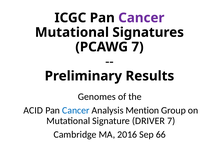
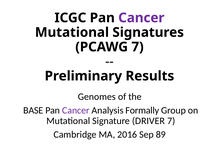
ACID: ACID -> BASE
Cancer at (76, 110) colour: blue -> purple
Mention: Mention -> Formally
66: 66 -> 89
